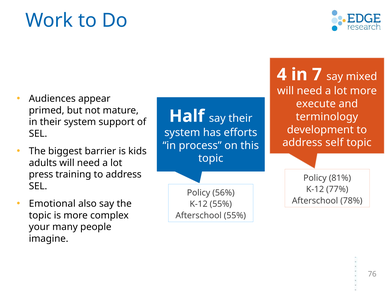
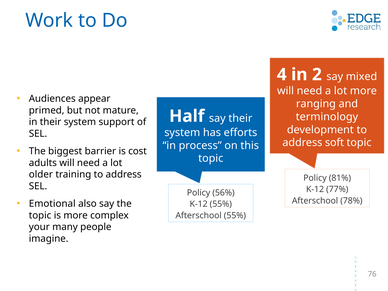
7: 7 -> 2
execute: execute -> ranging
self: self -> soft
kids: kids -> cost
press: press -> older
